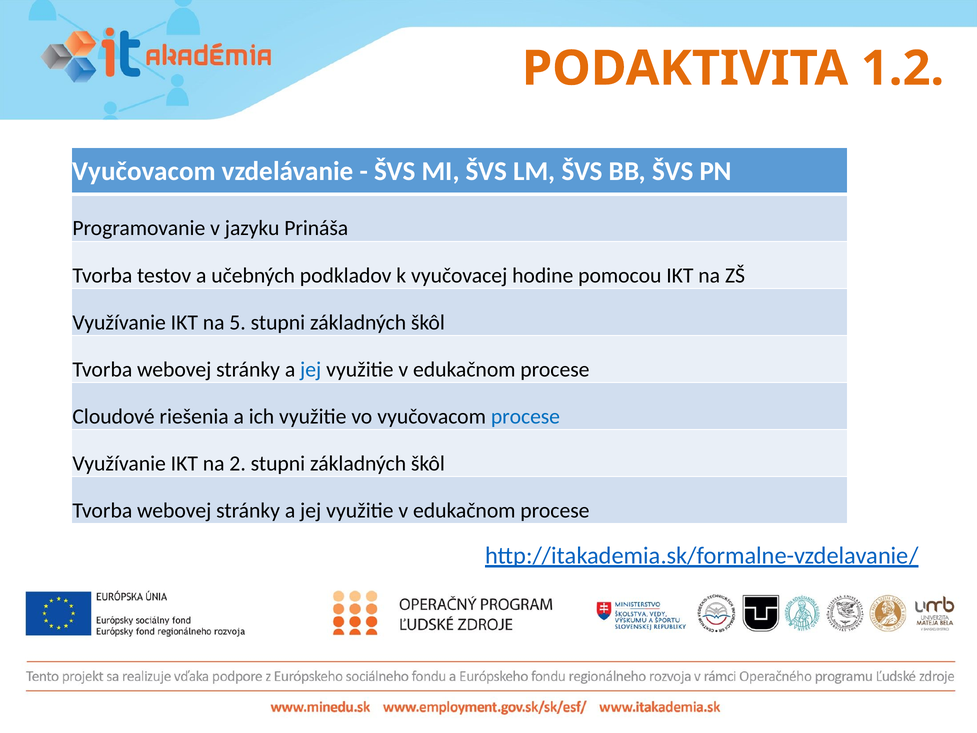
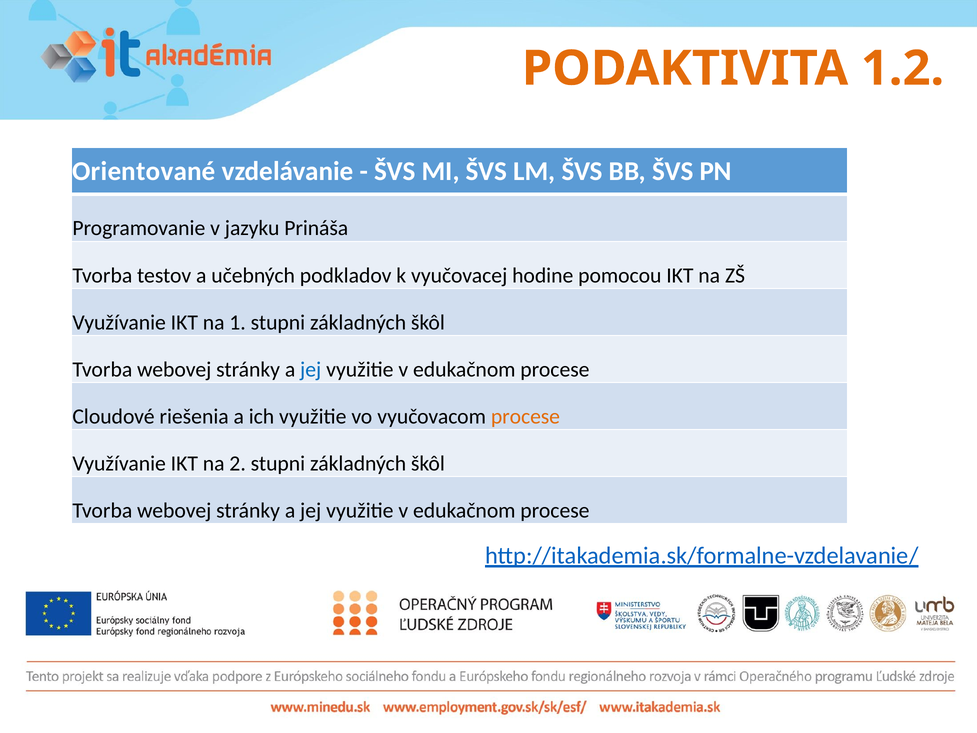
Vyučovacom at (144, 171): Vyučovacom -> Orientované
5: 5 -> 1
procese at (525, 416) colour: blue -> orange
